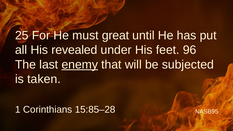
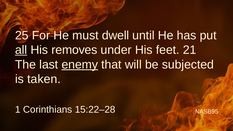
great: great -> dwell
all underline: none -> present
revealed: revealed -> removes
96: 96 -> 21
15:85–28: 15:85–28 -> 15:22–28
